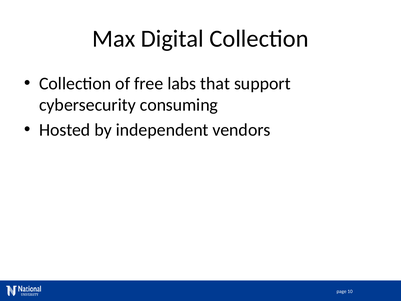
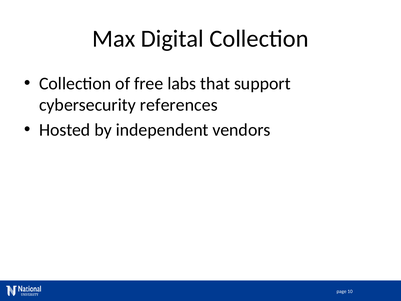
consuming: consuming -> references
